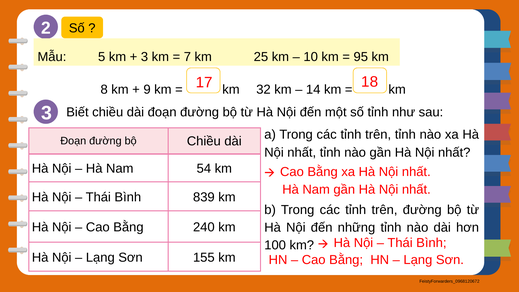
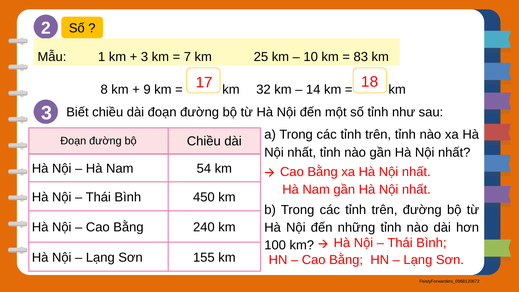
5: 5 -> 1
95: 95 -> 83
839: 839 -> 450
